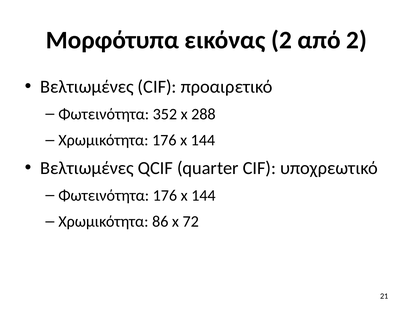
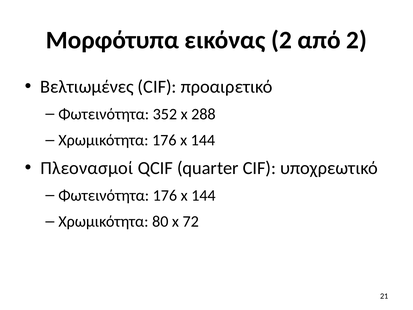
Βελτιωμένες at (87, 168): Βελτιωμένες -> Πλεονασμοί
86: 86 -> 80
